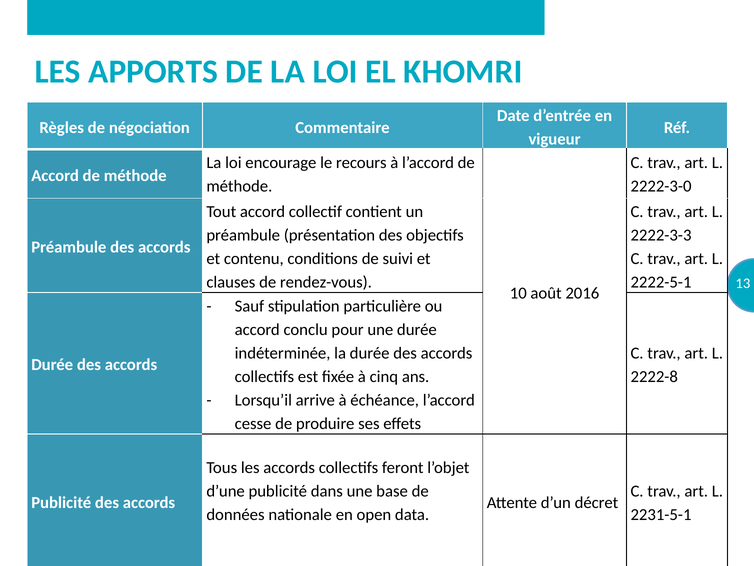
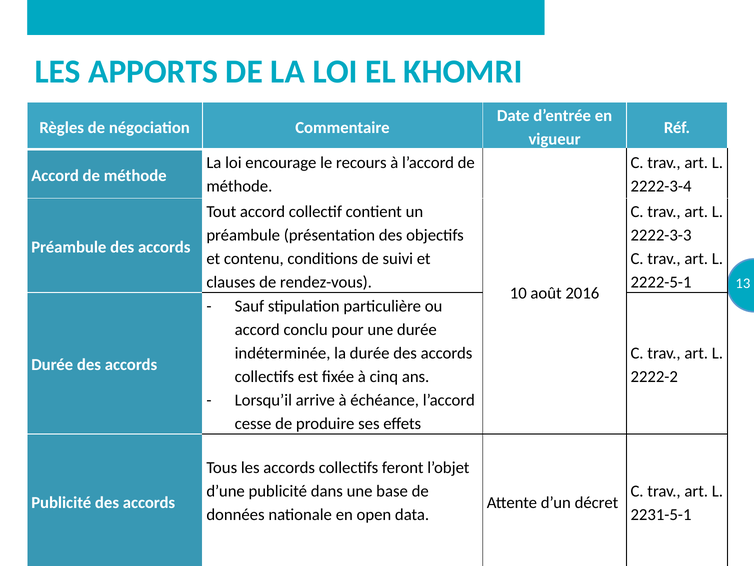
2222-3-0: 2222-3-0 -> 2222-3-4
2222-8: 2222-8 -> 2222-2
